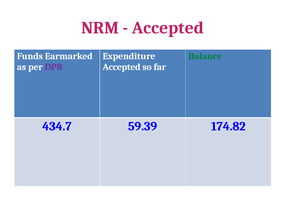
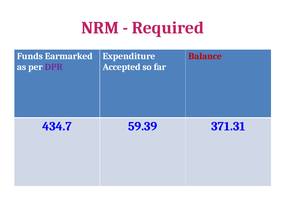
Accepted at (168, 28): Accepted -> Required
Balance colour: green -> red
174.82: 174.82 -> 371.31
